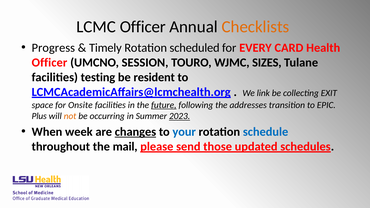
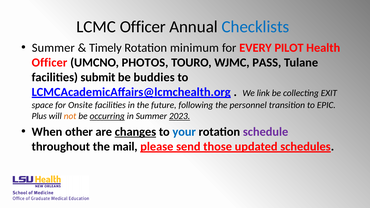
Checklists colour: orange -> blue
Progress at (53, 48): Progress -> Summer
scheduled: scheduled -> minimum
CARD: CARD -> PILOT
SESSION: SESSION -> PHOTOS
SIZES: SIZES -> PASS
testing: testing -> submit
resident: resident -> buddies
future underline: present -> none
addresses: addresses -> personnel
occurring underline: none -> present
week: week -> other
schedule colour: blue -> purple
